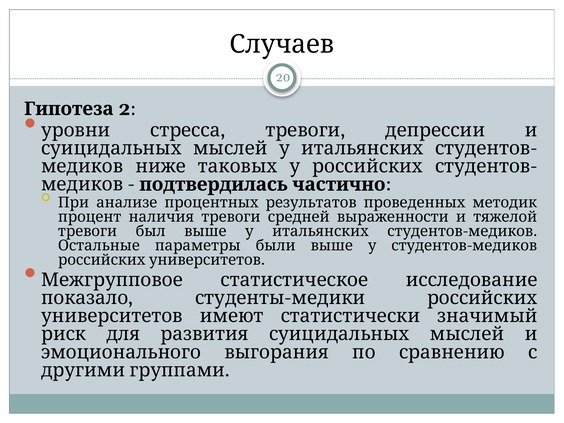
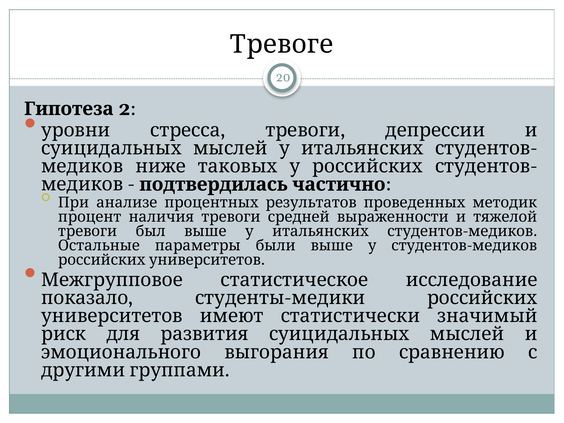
Случаев: Случаев -> Тревоге
